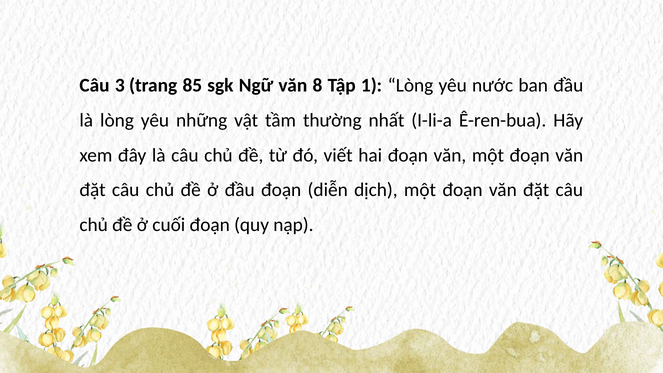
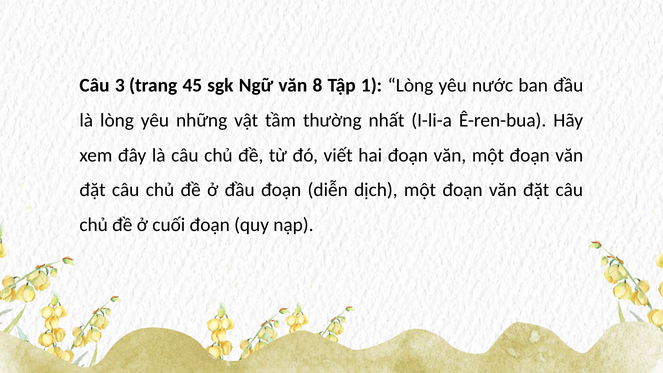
85: 85 -> 45
